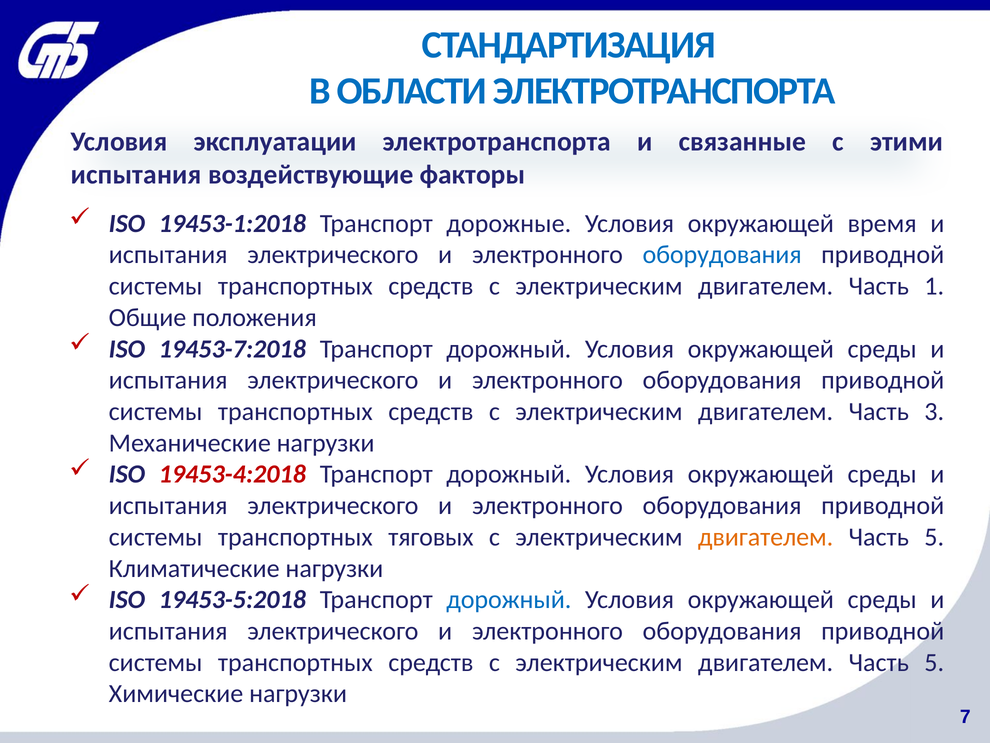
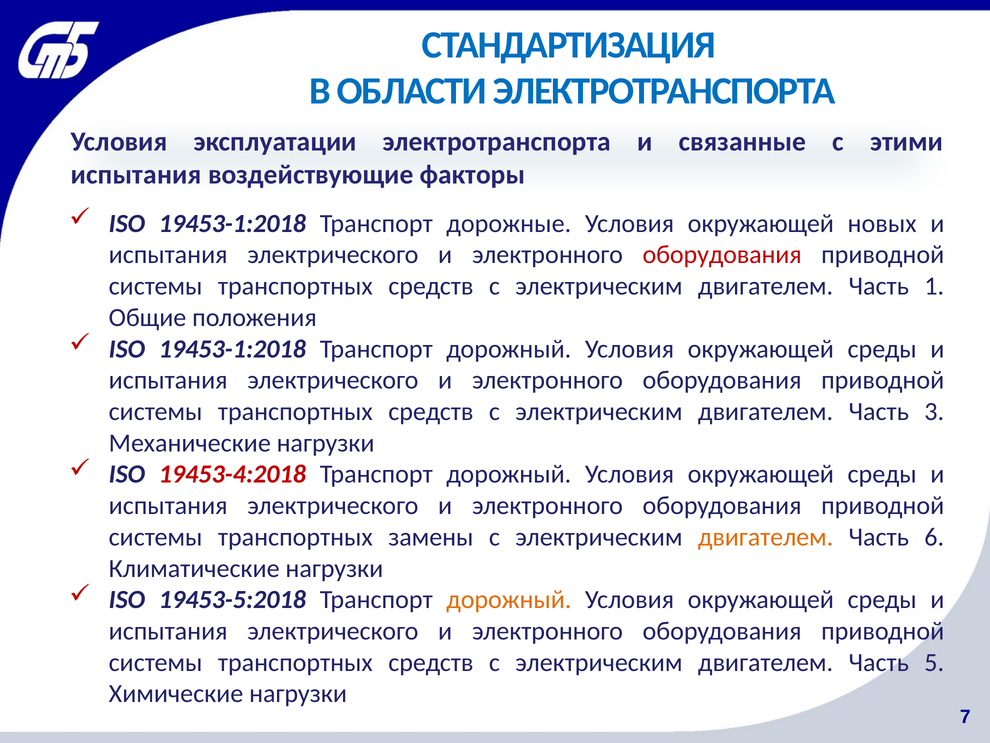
время: время -> новых
оборудования at (722, 255) colour: blue -> red
19453-7:2018 at (232, 349): 19453-7:2018 -> 19453-1:2018
тяговых: тяговых -> замены
5 at (934, 537): 5 -> 6
дорожный at (509, 599) colour: blue -> orange
